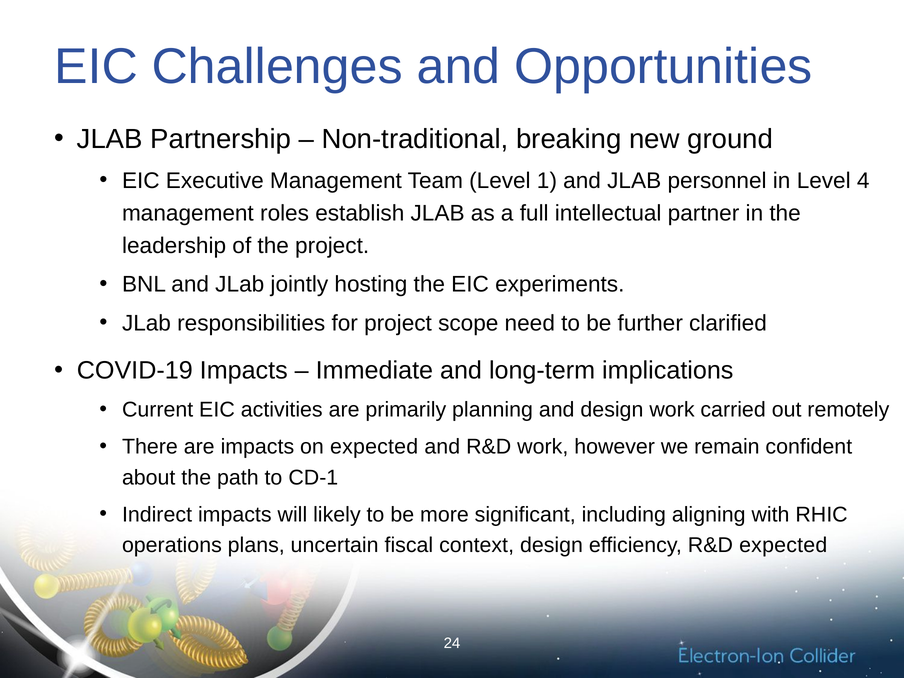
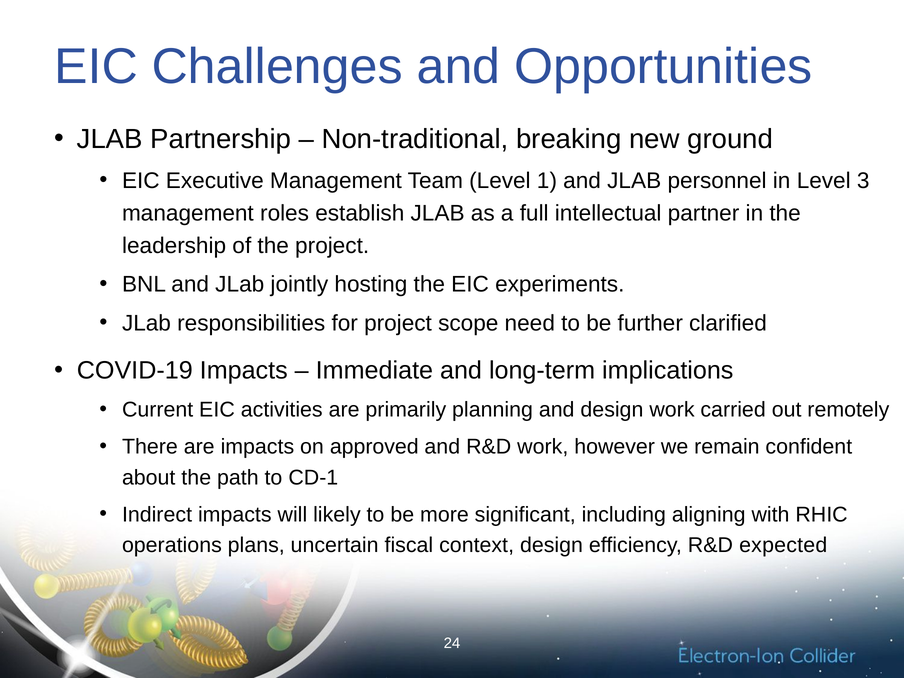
4: 4 -> 3
on expected: expected -> approved
